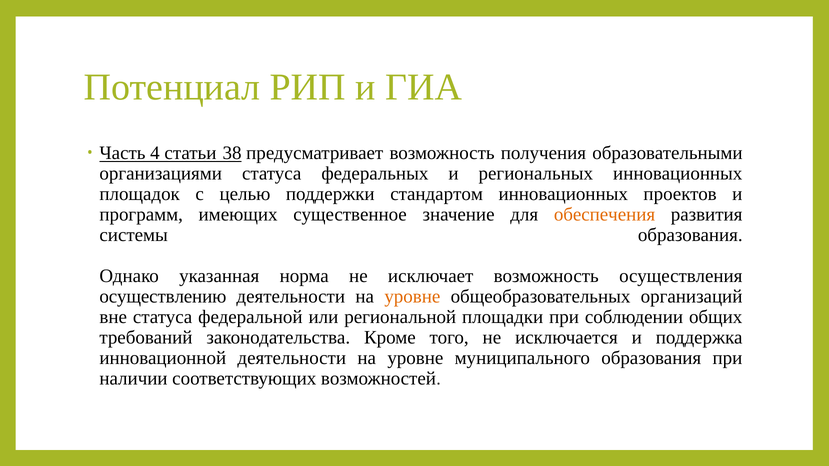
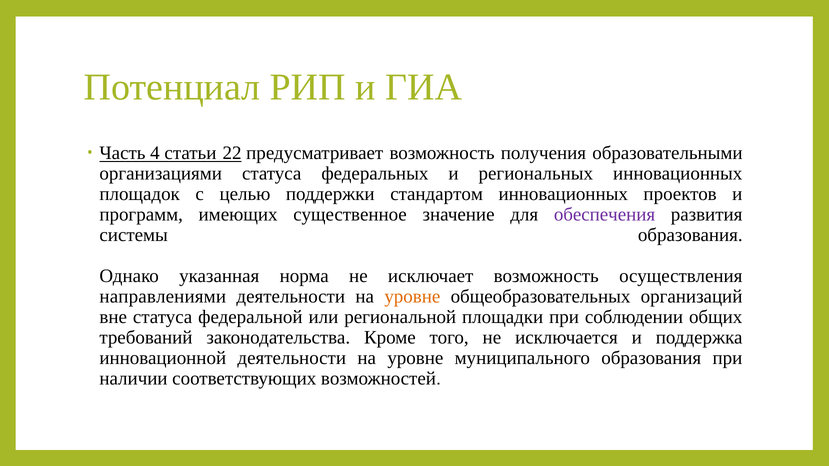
38: 38 -> 22
обеспечения colour: orange -> purple
осуществлению: осуществлению -> направлениями
